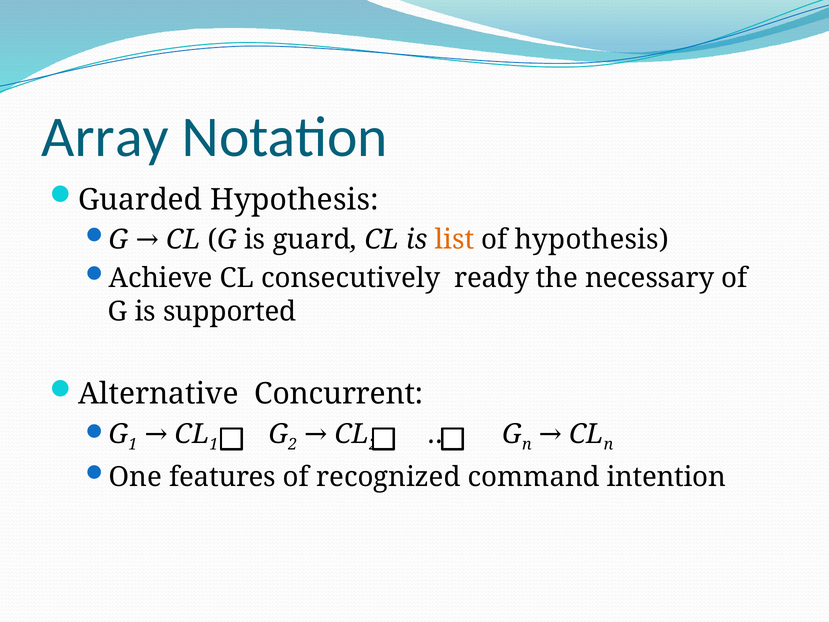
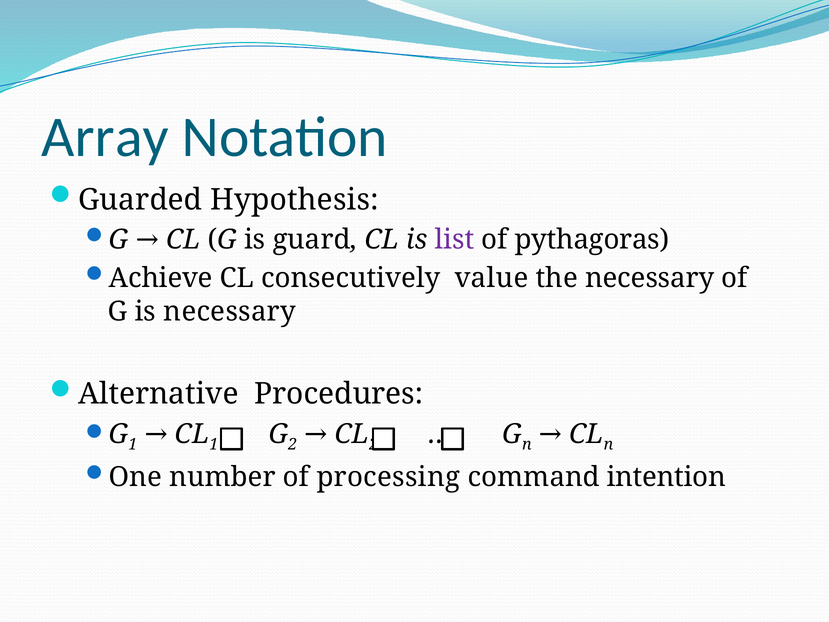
list colour: orange -> purple
of hypothesis: hypothesis -> pythagoras
ready: ready -> value
is supported: supported -> necessary
Concurrent: Concurrent -> Procedures
features: features -> number
recognized: recognized -> processing
